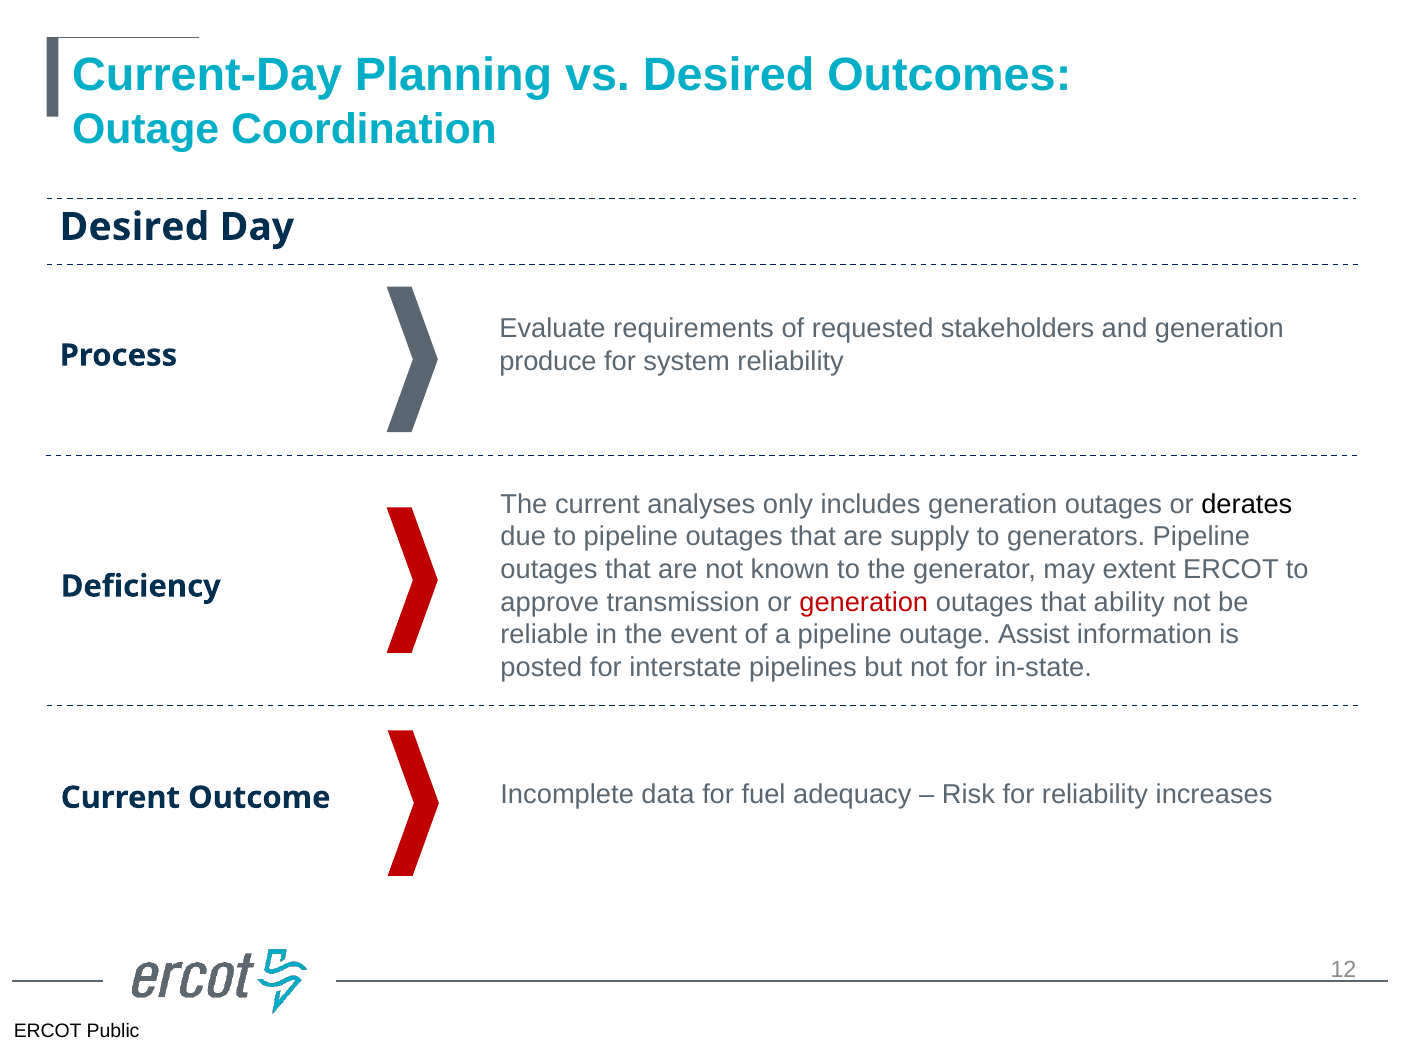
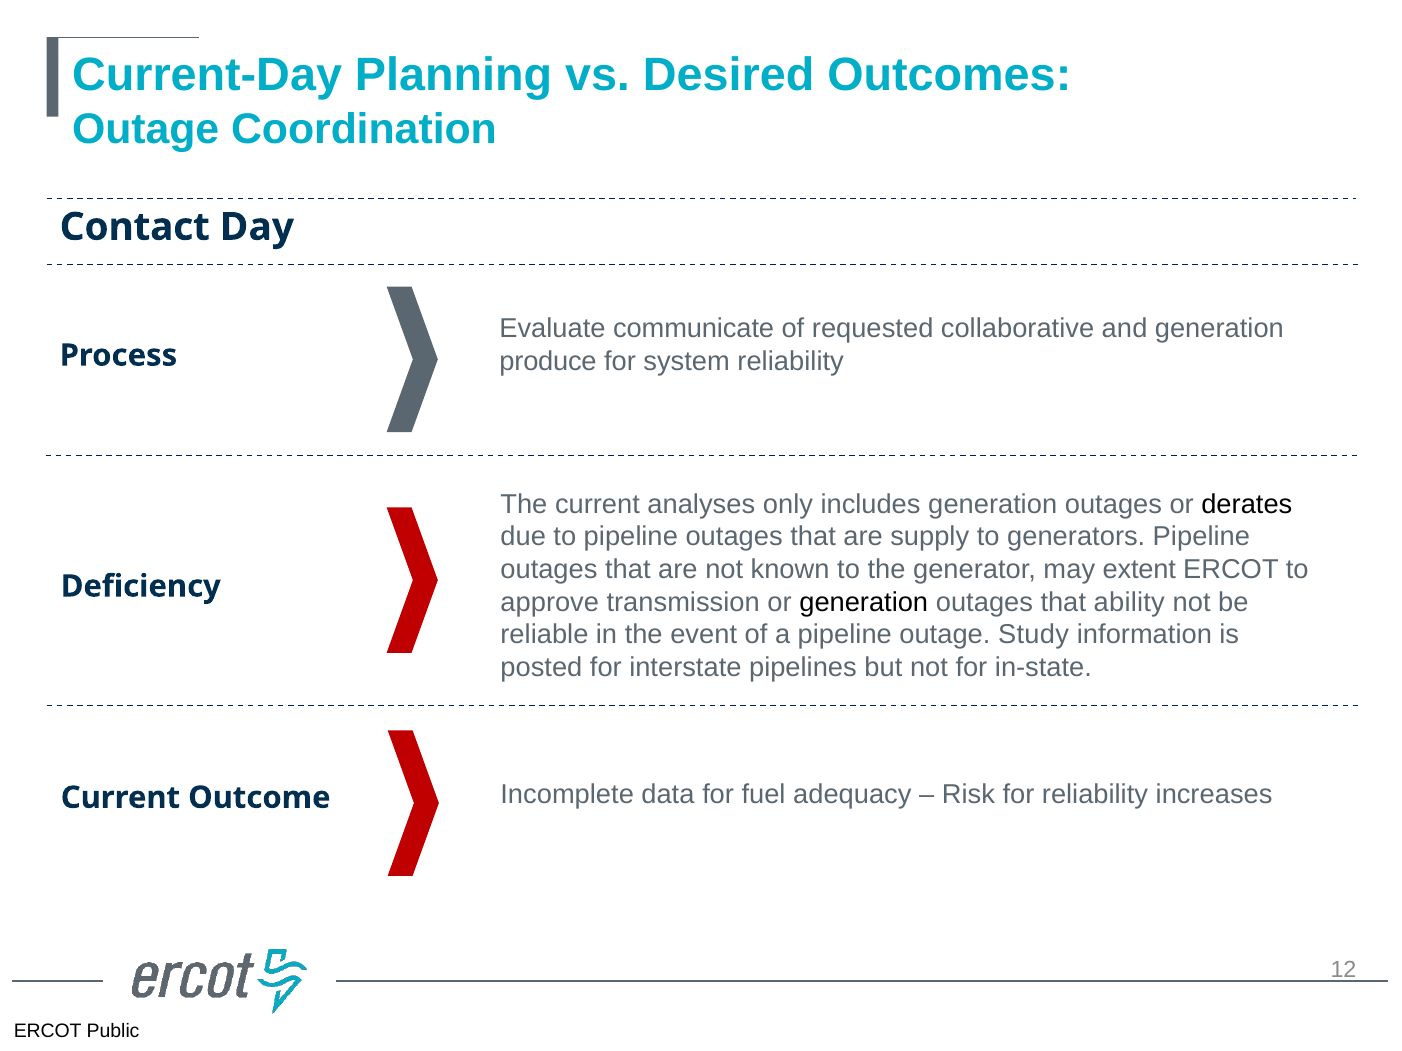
Desired at (135, 227): Desired -> Contact
requirements: requirements -> communicate
stakeholders: stakeholders -> collaborative
generation at (864, 602) colour: red -> black
Assist: Assist -> Study
